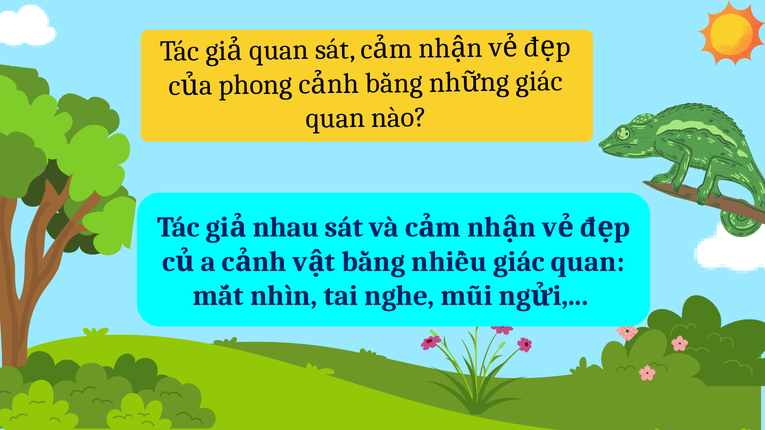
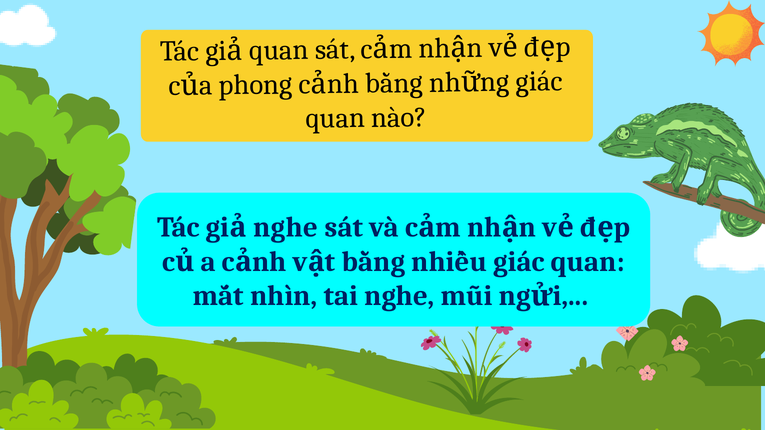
nhau at (286, 227): nhau -> nghe
